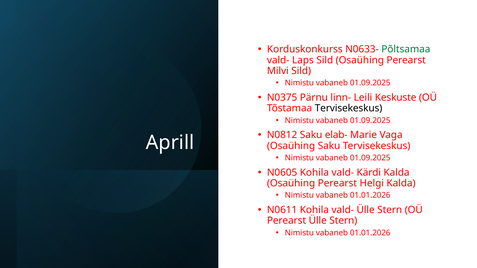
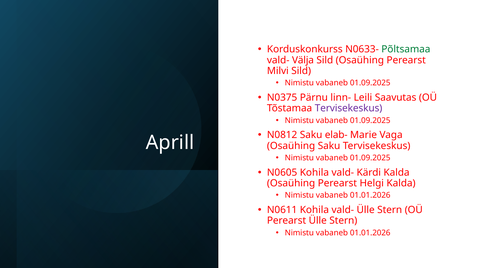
Laps: Laps -> Välja
Keskuste: Keskuste -> Saavutas
Tervisekeskus at (349, 108) colour: black -> purple
